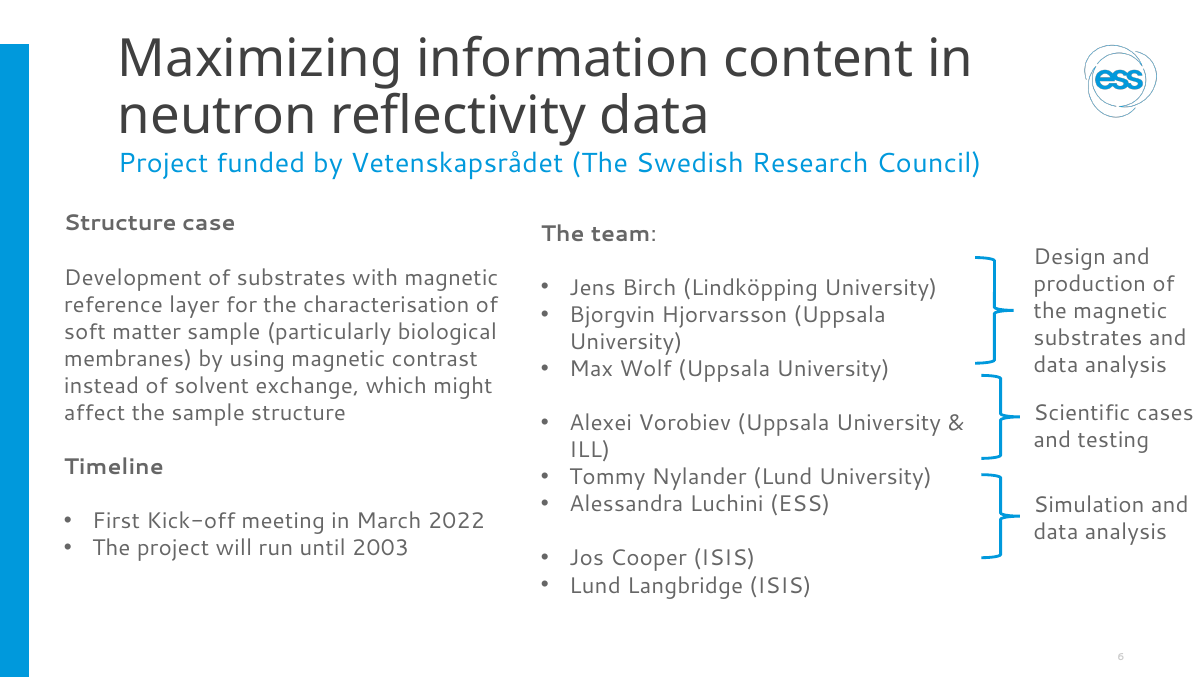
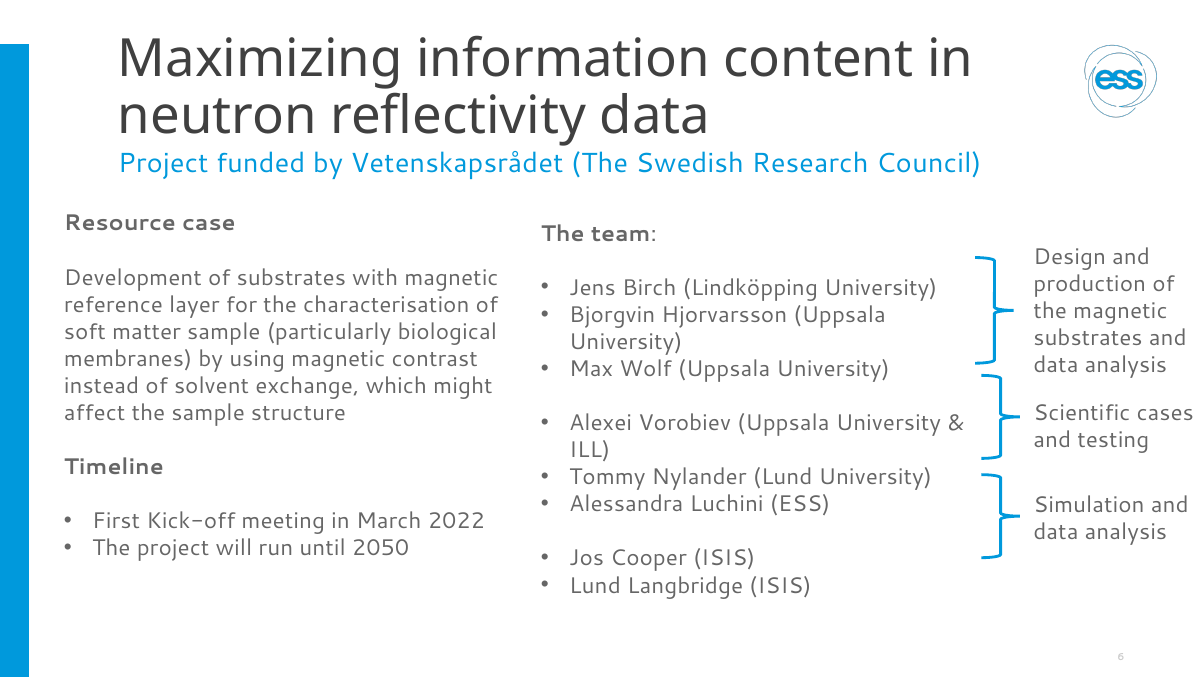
Structure at (120, 224): Structure -> Resource
2003: 2003 -> 2050
